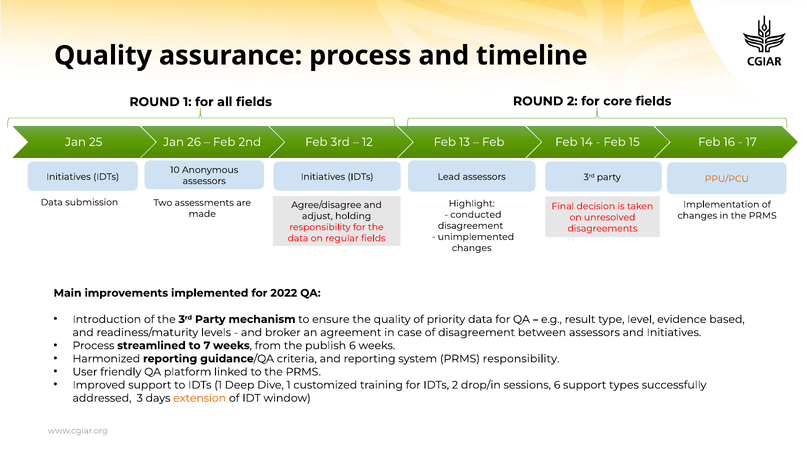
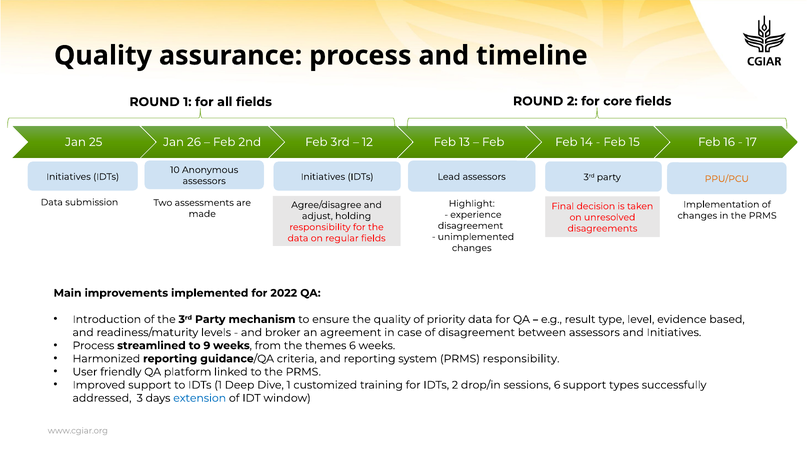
conducted: conducted -> experience
7: 7 -> 9
publish: publish -> themes
extension colour: orange -> blue
